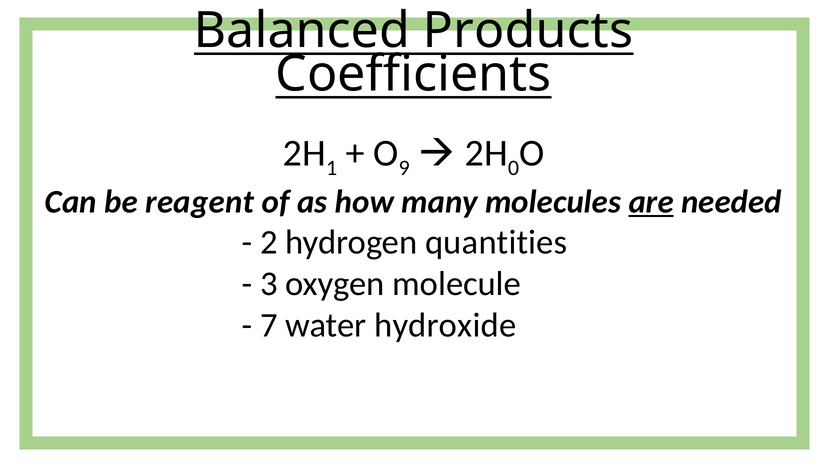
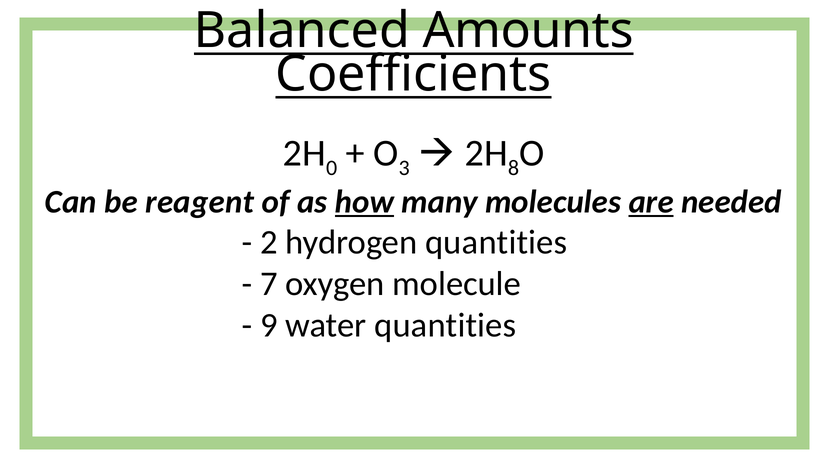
Products: Products -> Amounts
1: 1 -> 0
9: 9 -> 3
0: 0 -> 8
how underline: none -> present
3: 3 -> 7
7: 7 -> 9
water hydroxide: hydroxide -> quantities
